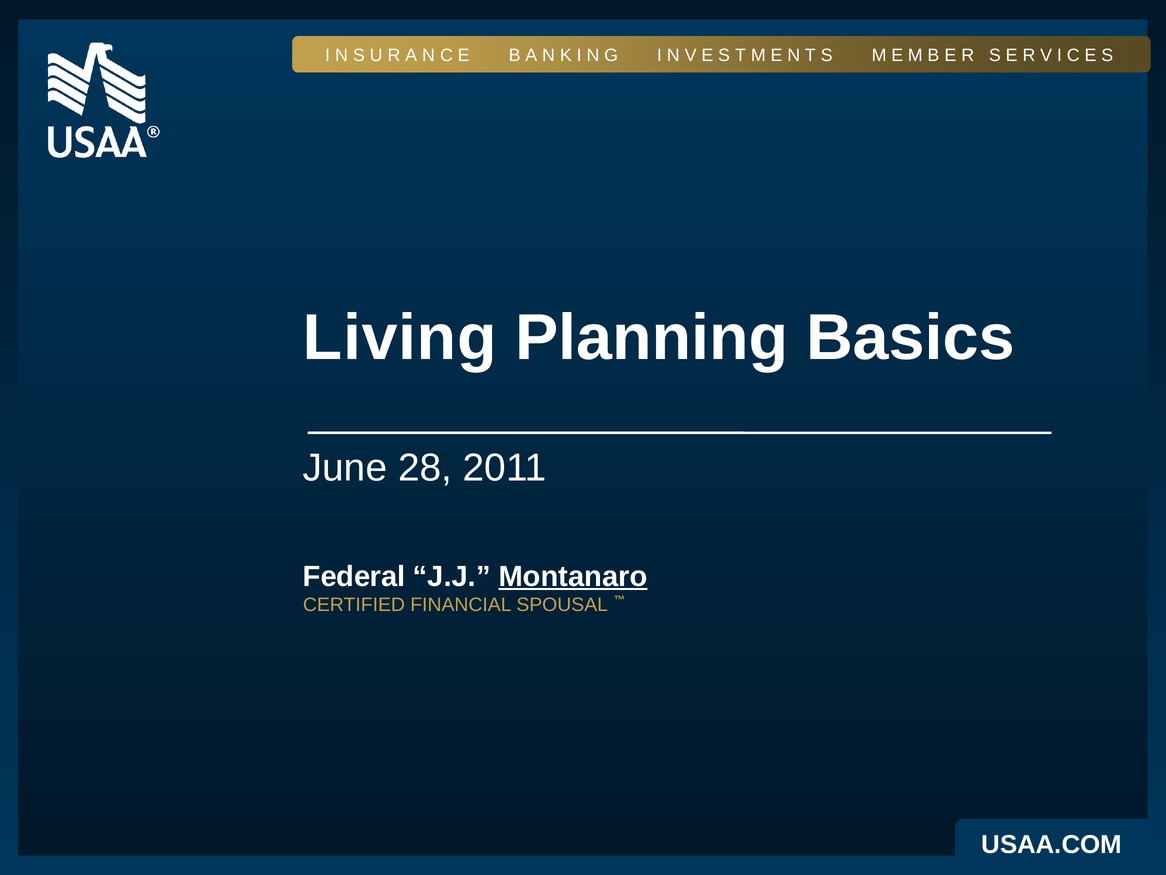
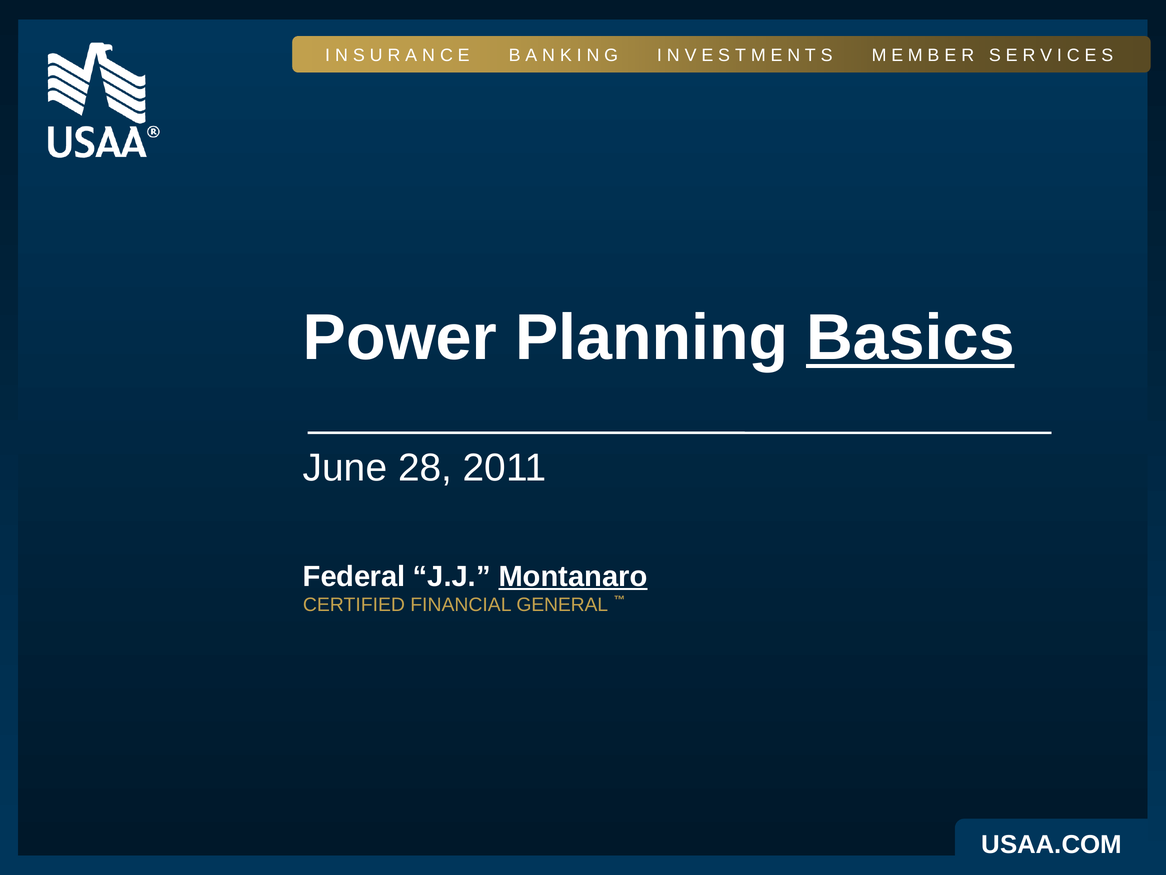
Living: Living -> Power
Basics underline: none -> present
SPOUSAL: SPOUSAL -> GENERAL
